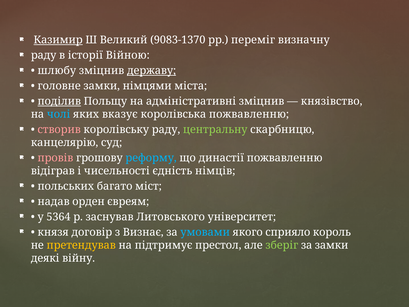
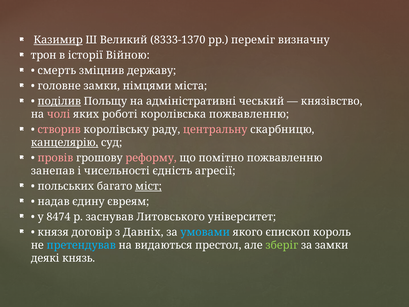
9083-1370: 9083-1370 -> 8333-1370
раду at (44, 55): раду -> трон
шлюбу: шлюбу -> смерть
державу underline: present -> none
адміністративні зміцнив: зміцнив -> чеський
чолі colour: light blue -> pink
вказує: вказує -> роботі
центральну colour: light green -> pink
канцелярію underline: none -> present
реформу colour: light blue -> pink
династії: династії -> помітно
відіграв: відіграв -> занепав
німців: німців -> агресії
міст underline: none -> present
орден: орден -> єдину
5364: 5364 -> 8474
Визнає: Визнає -> Давніх
сприяло: сприяло -> єпископ
претендував colour: yellow -> light blue
підтримує: підтримує -> видаються
війну: війну -> князь
